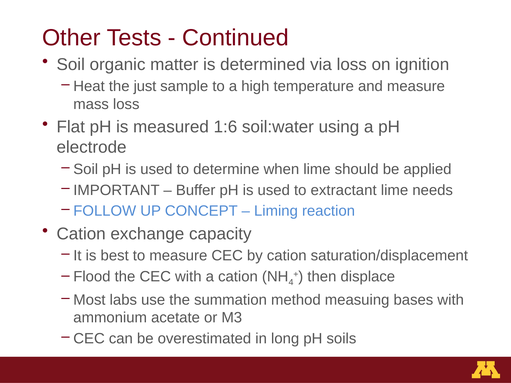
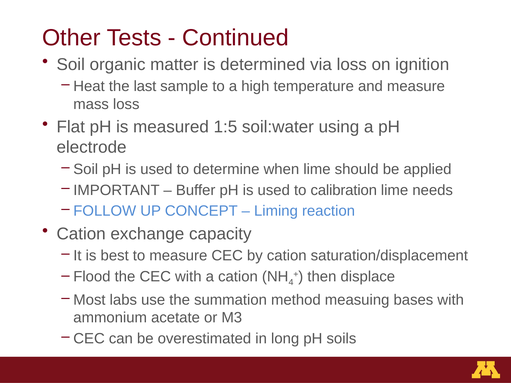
just: just -> last
1:6: 1:6 -> 1:5
extractant: extractant -> calibration
